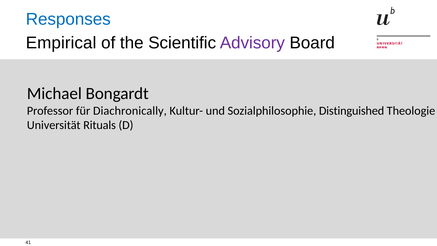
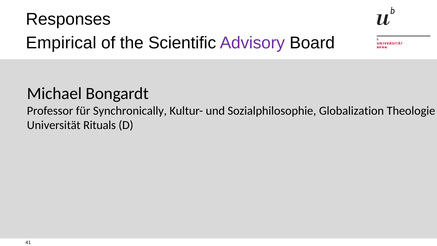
Responses colour: blue -> black
Diachronically: Diachronically -> Synchronically
Distinguished: Distinguished -> Globalization
